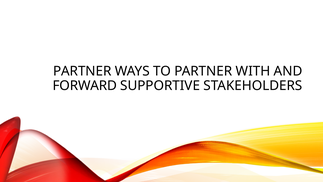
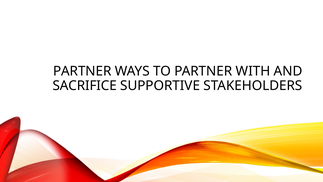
FORWARD: FORWARD -> SACRIFICE
